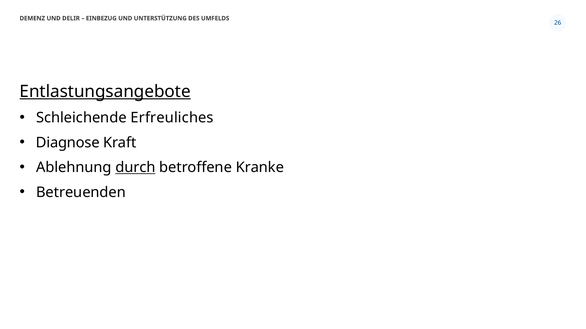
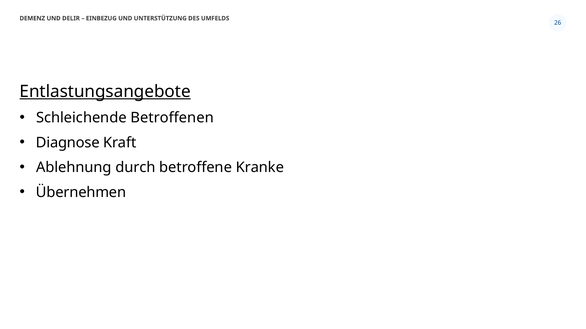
Erfreuliches: Erfreuliches -> Betroffenen
durch underline: present -> none
Betreuenden: Betreuenden -> Übernehmen
